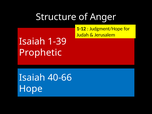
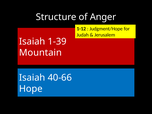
Prophetic: Prophetic -> Mountain
